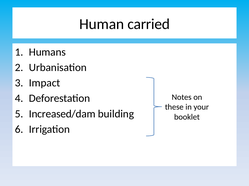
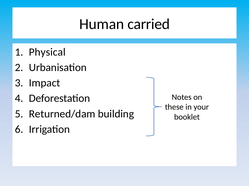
Humans: Humans -> Physical
Increased/dam: Increased/dam -> Returned/dam
